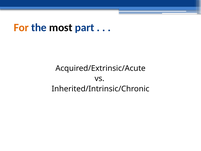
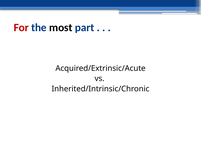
For colour: orange -> red
